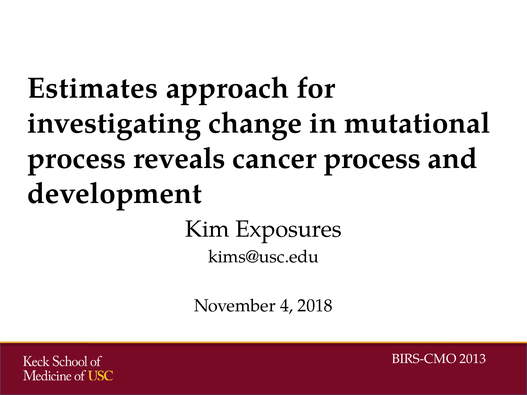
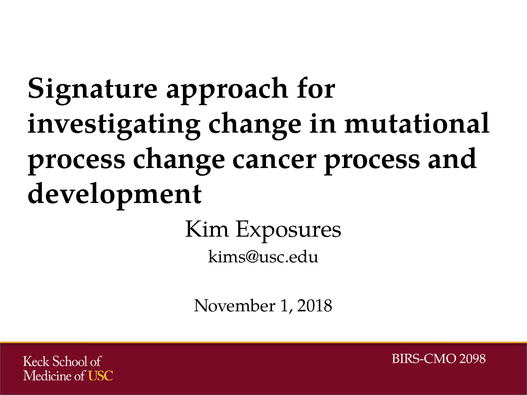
Estimates: Estimates -> Signature
process reveals: reveals -> change
4: 4 -> 1
2013: 2013 -> 2098
